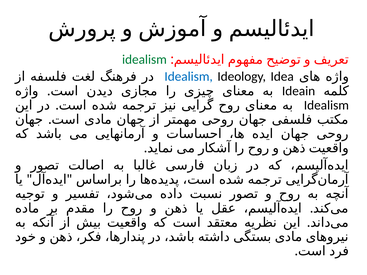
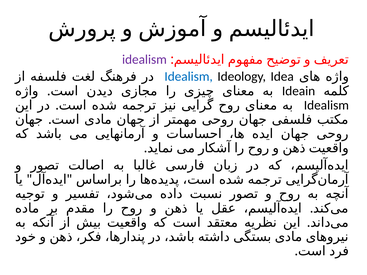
idealism at (144, 59) colour: green -> purple
